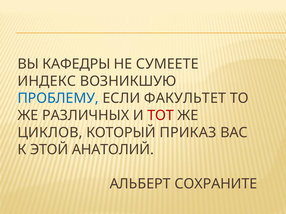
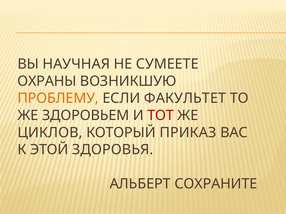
КАФЕДРЫ: КАФЕДРЫ -> НАУЧНАЯ
ИНДЕКС: ИНДЕКС -> ОХРАНЫ
ПРОБЛЕМУ colour: blue -> orange
РАЗЛИЧНЫХ: РАЗЛИЧНЫХ -> ЗДОРОВЬЕМ
АНАТОЛИЙ: АНАТОЛИЙ -> ЗДОРОВЬЯ
